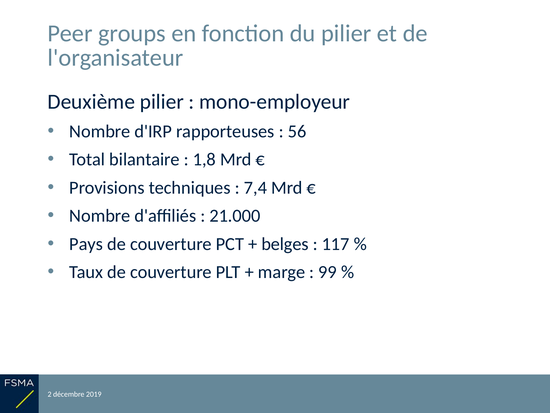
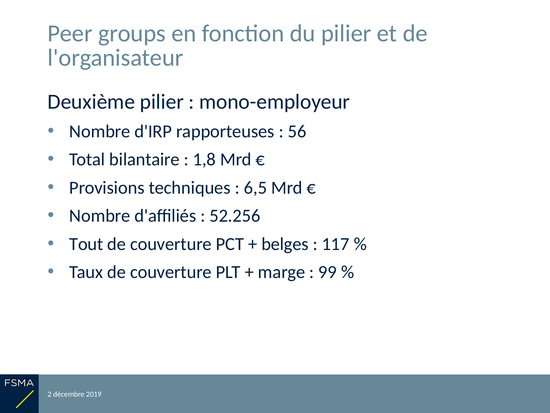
7,4: 7,4 -> 6,5
21.000: 21.000 -> 52.256
Pays: Pays -> Tout
